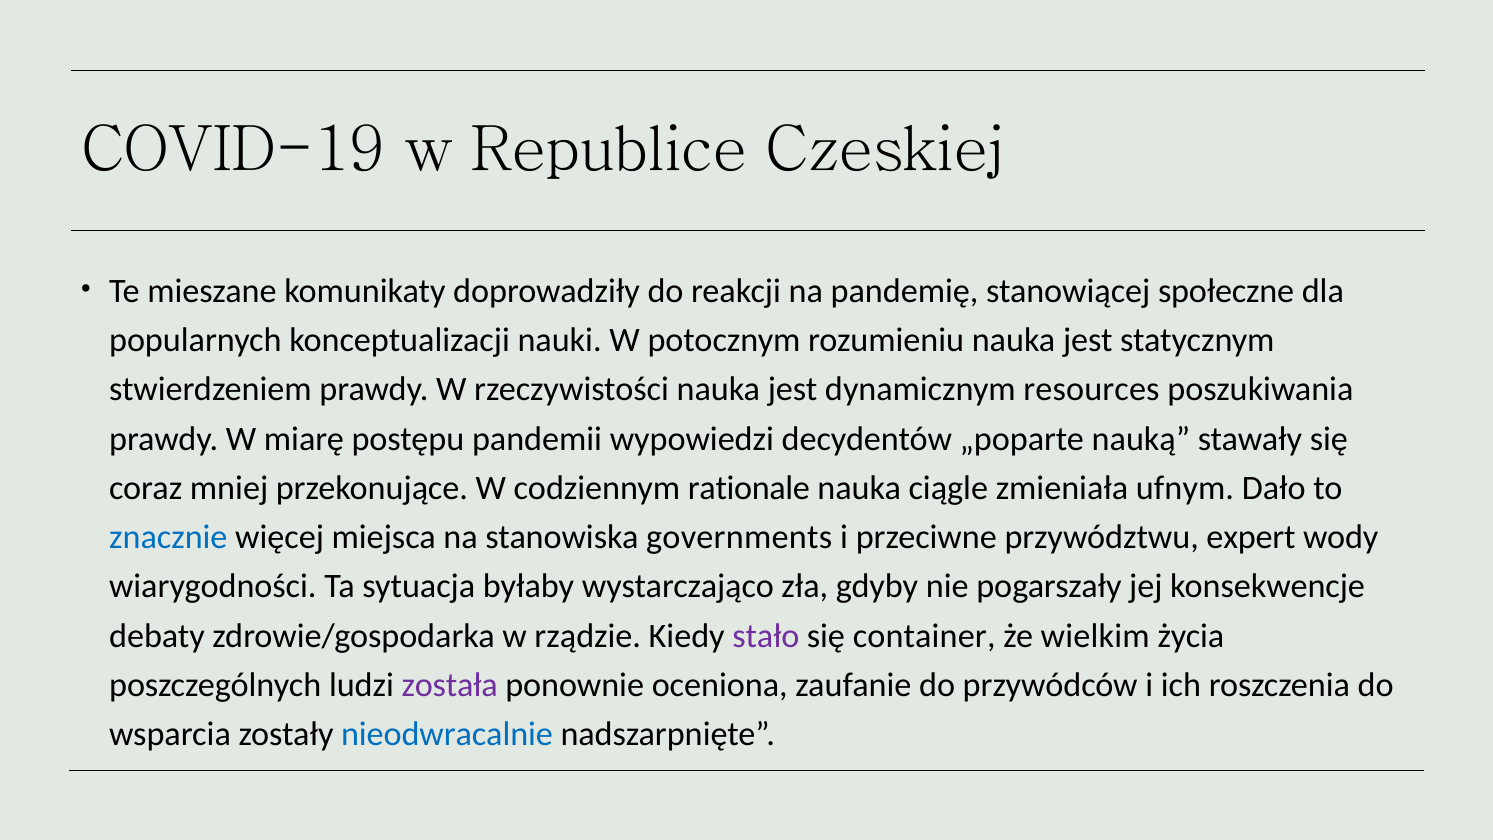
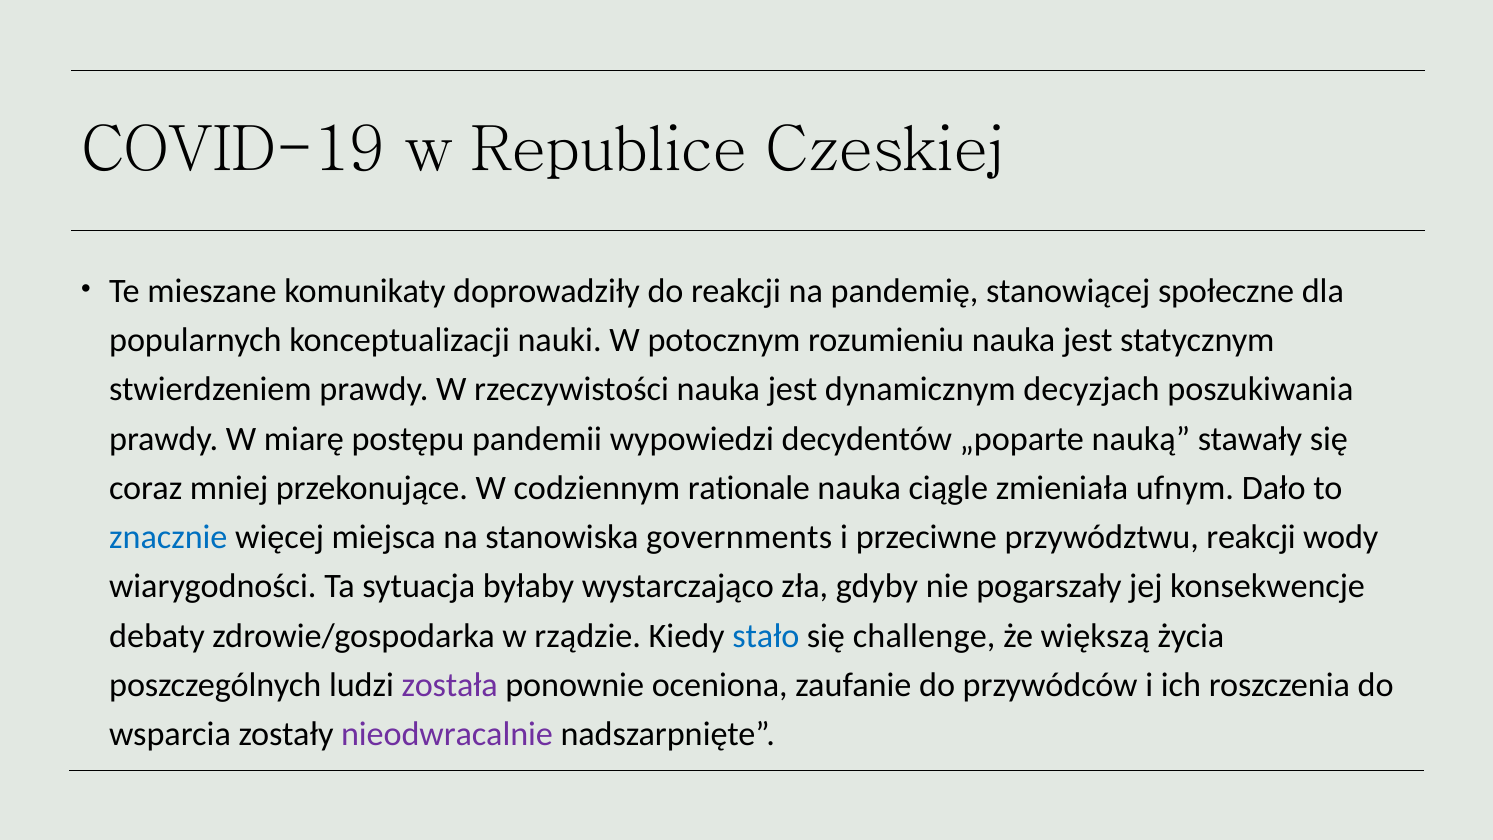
resources: resources -> decyzjach
przywództwu expert: expert -> reakcji
stało colour: purple -> blue
container: container -> challenge
wielkim: wielkim -> większą
nieodwracalnie colour: blue -> purple
